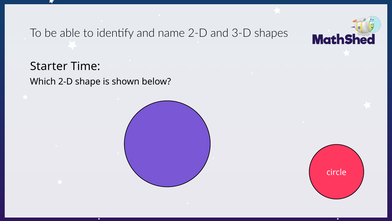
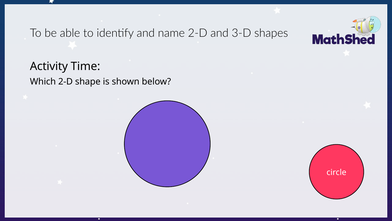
Starter: Starter -> Activity
